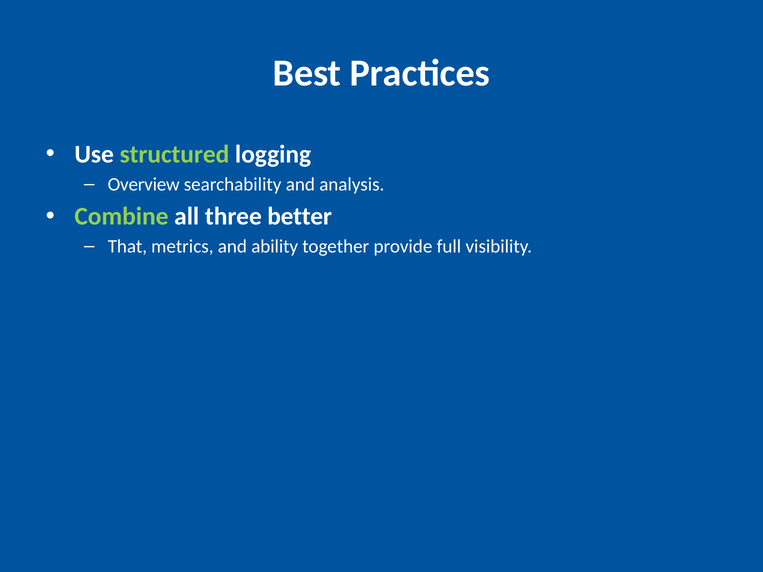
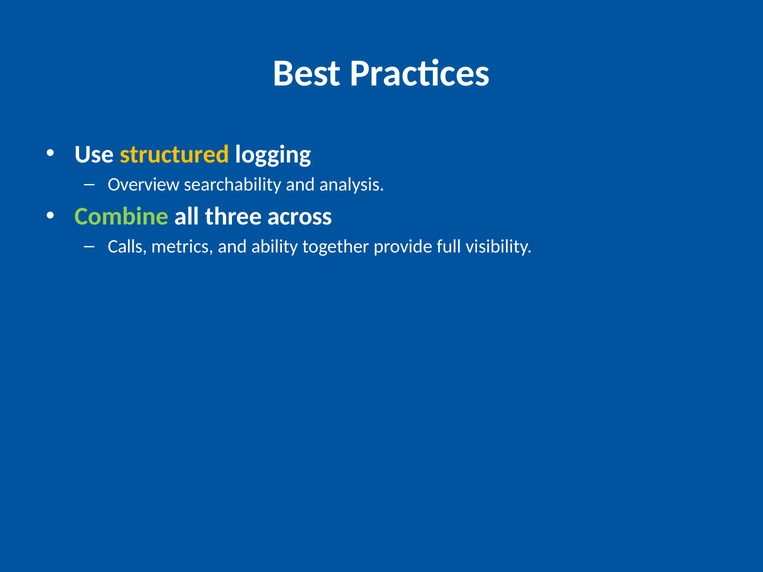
structured colour: light green -> yellow
better: better -> across
That: That -> Calls
